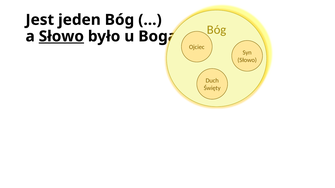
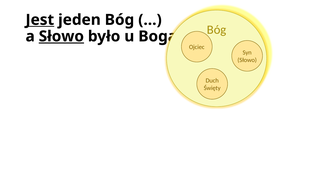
Jest underline: none -> present
